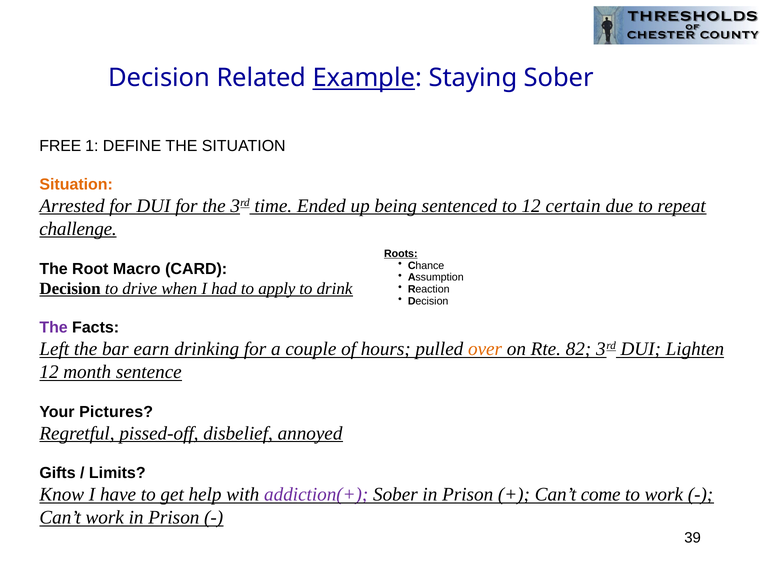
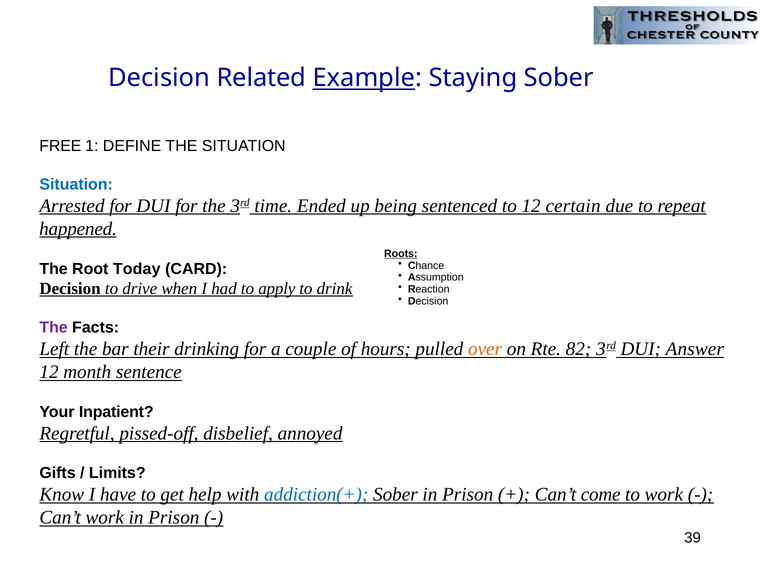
Situation at (76, 184) colour: orange -> blue
challenge: challenge -> happened
Macro: Macro -> Today
earn: earn -> their
Lighten: Lighten -> Answer
Pictures: Pictures -> Inpatient
addiction(+ colour: purple -> blue
